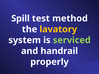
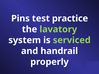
Spill: Spill -> Pins
method: method -> practice
lavatory colour: yellow -> light green
